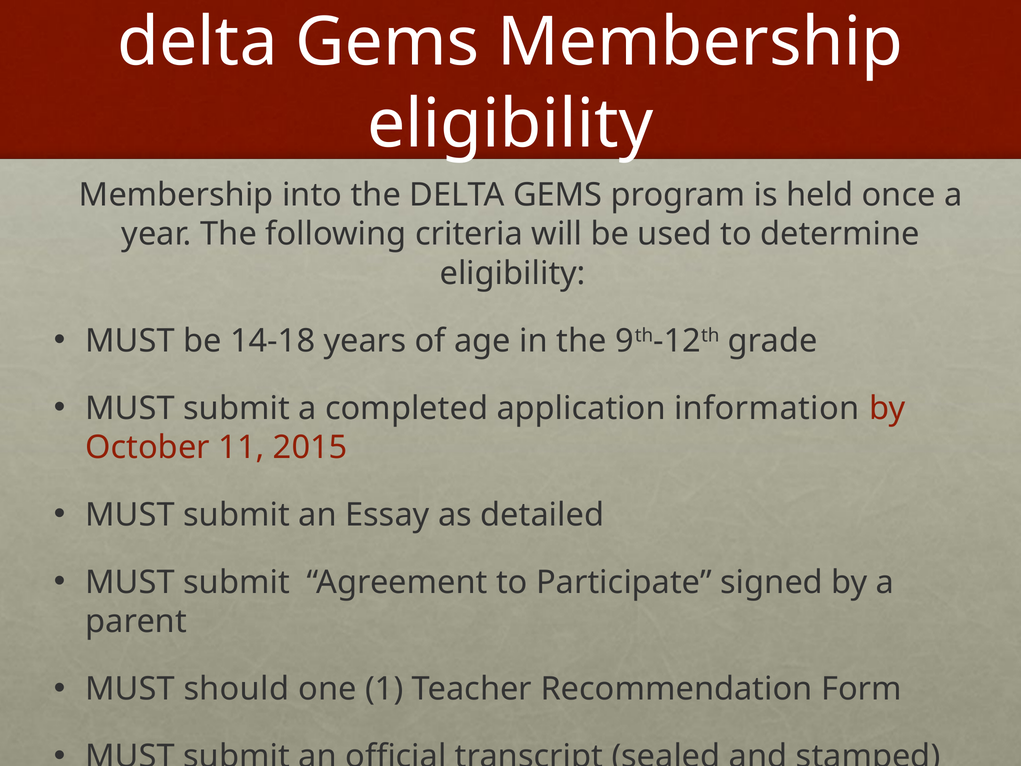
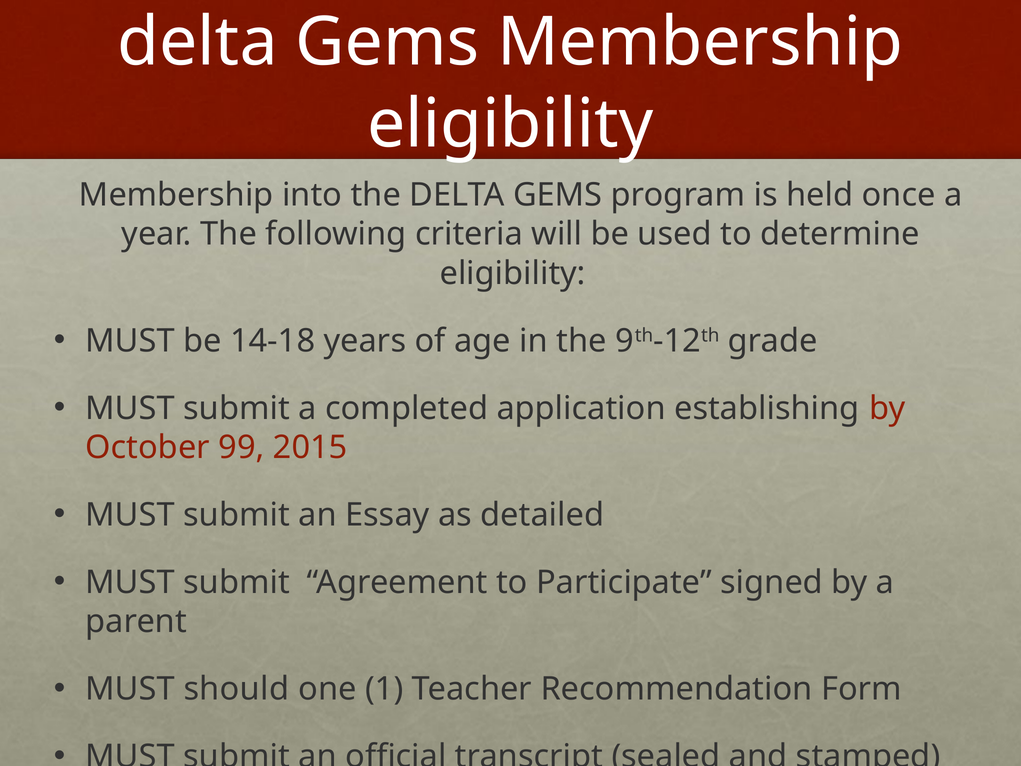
information: information -> establishing
11: 11 -> 99
